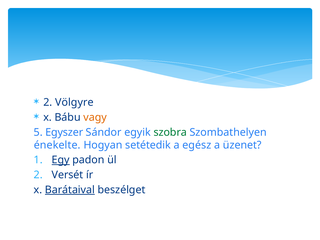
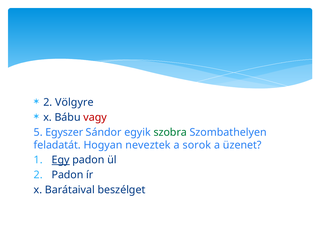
vagy colour: orange -> red
énekelte: énekelte -> feladatát
setétedik: setétedik -> neveztek
egész: egész -> sorok
2 Versét: Versét -> Padon
Barátaival underline: present -> none
